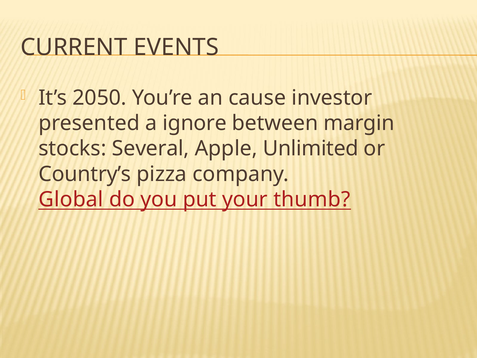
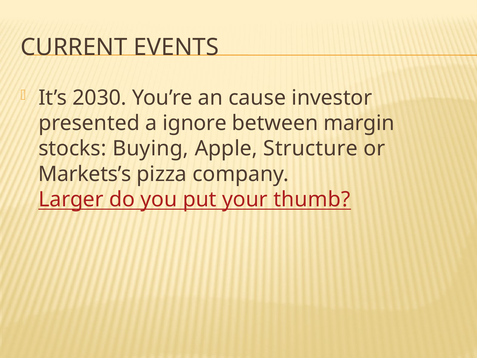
2050: 2050 -> 2030
Several: Several -> Buying
Unlimited: Unlimited -> Structure
Country’s: Country’s -> Markets’s
Global: Global -> Larger
